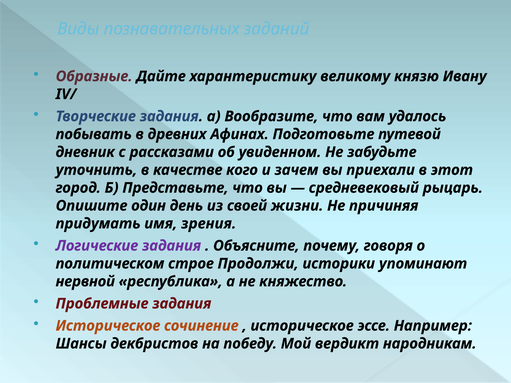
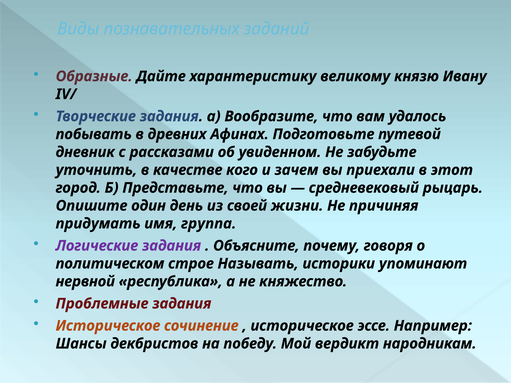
зрения: зрения -> группа
Продолжи: Продолжи -> Называть
